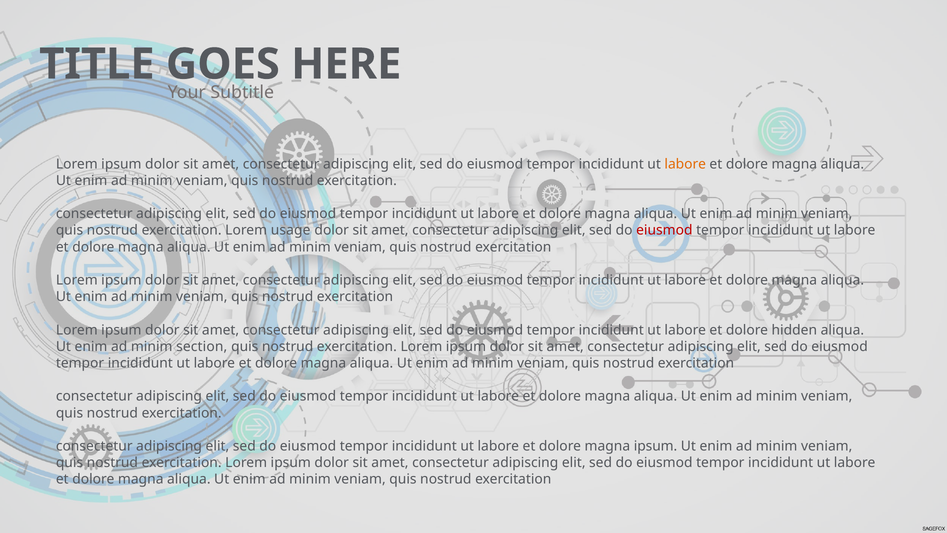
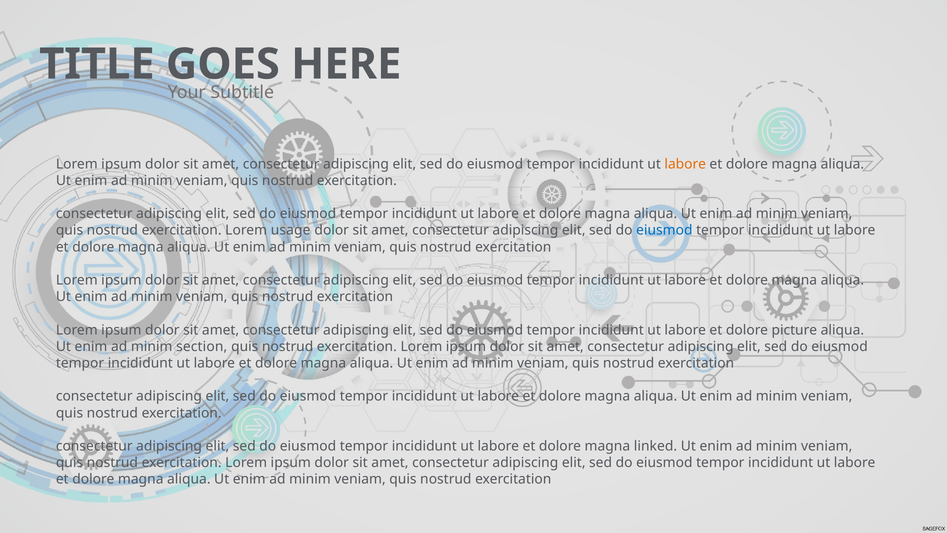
eiusmod at (664, 230) colour: red -> blue
hidden: hidden -> picture
magna ipsum: ipsum -> linked
